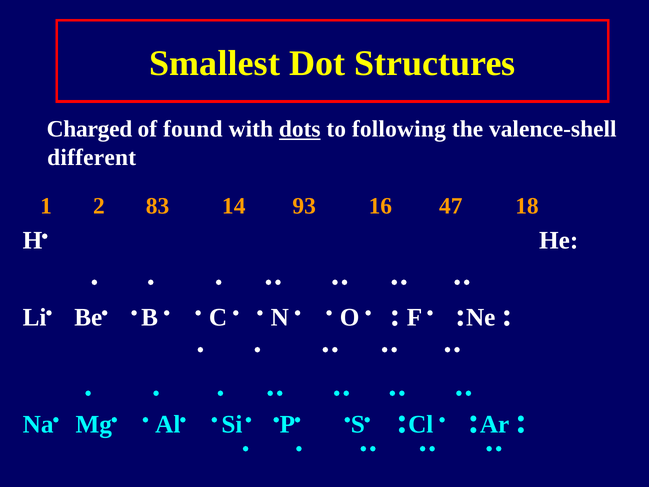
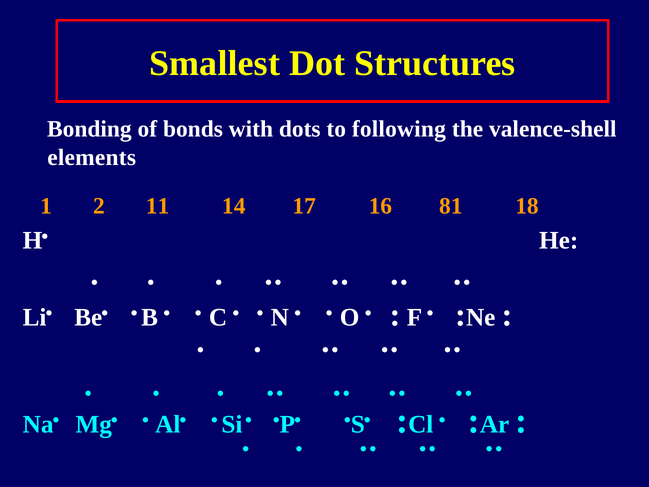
Charged: Charged -> Bonding
found: found -> bonds
dots underline: present -> none
different: different -> elements
83: 83 -> 11
93: 93 -> 17
47: 47 -> 81
